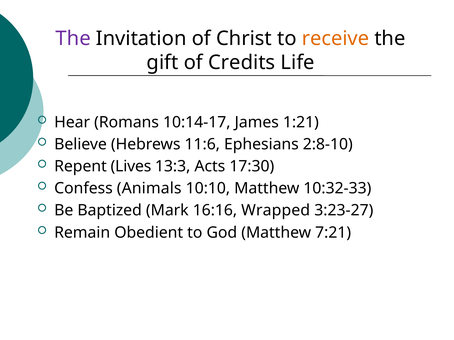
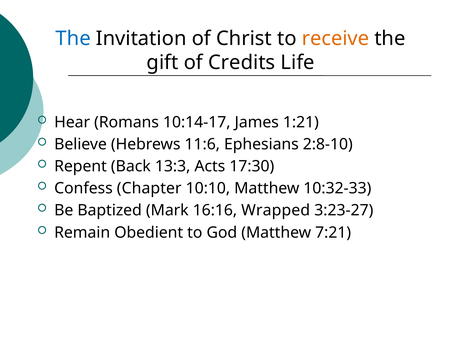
The at (73, 38) colour: purple -> blue
Lives: Lives -> Back
Animals: Animals -> Chapter
